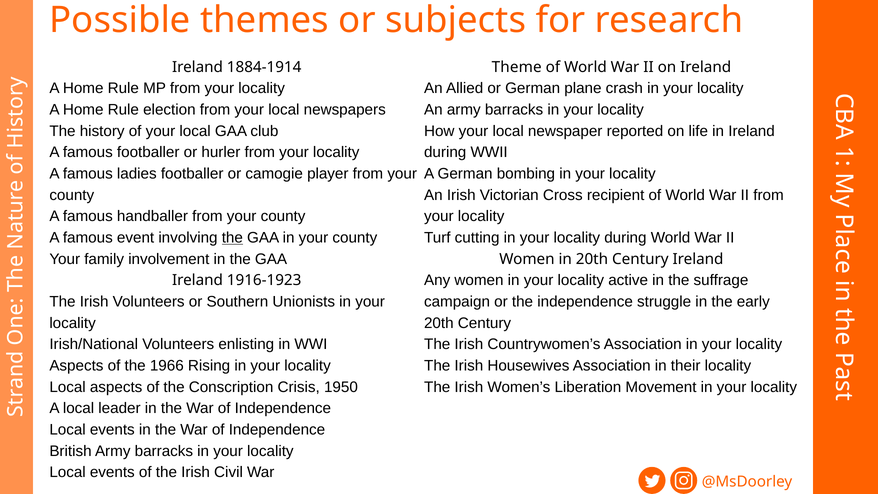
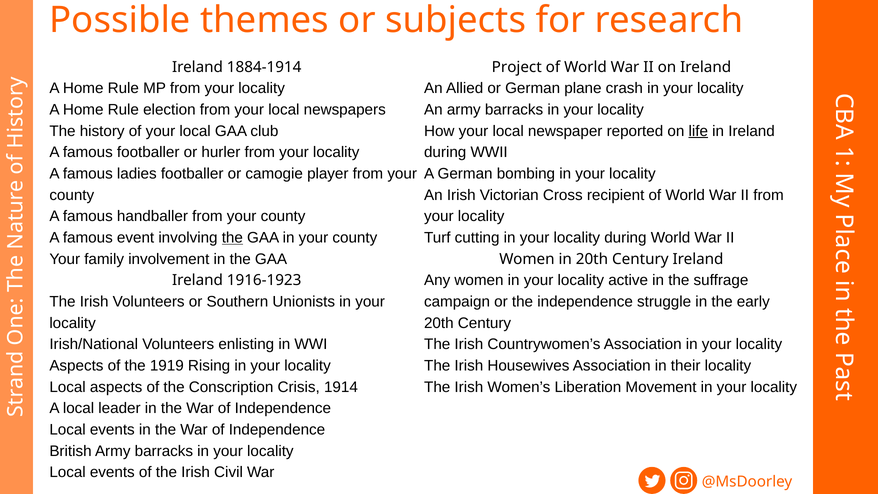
Theme: Theme -> Project
life underline: none -> present
1966: 1966 -> 1919
1950: 1950 -> 1914
